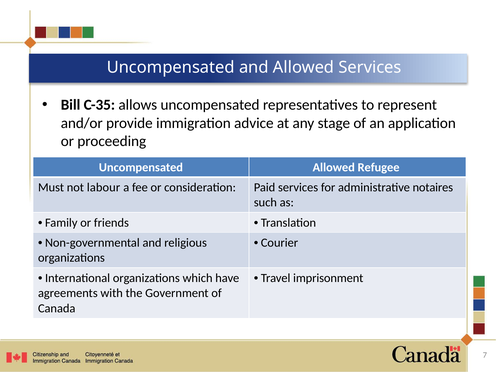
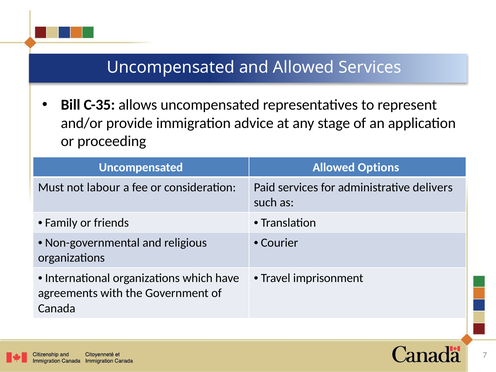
Refugee: Refugee -> Options
notaires: notaires -> delivers
